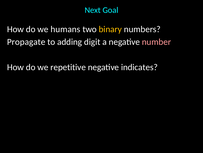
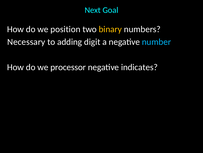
humans: humans -> position
Propagate: Propagate -> Necessary
number colour: pink -> light blue
repetitive: repetitive -> processor
